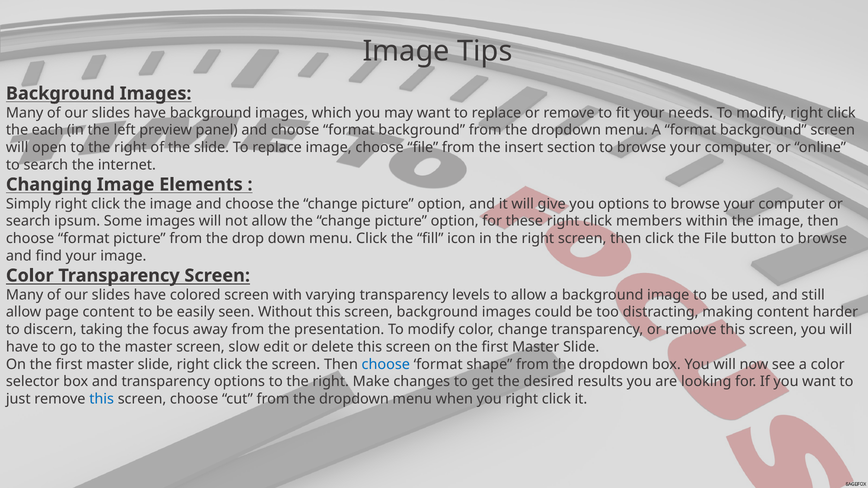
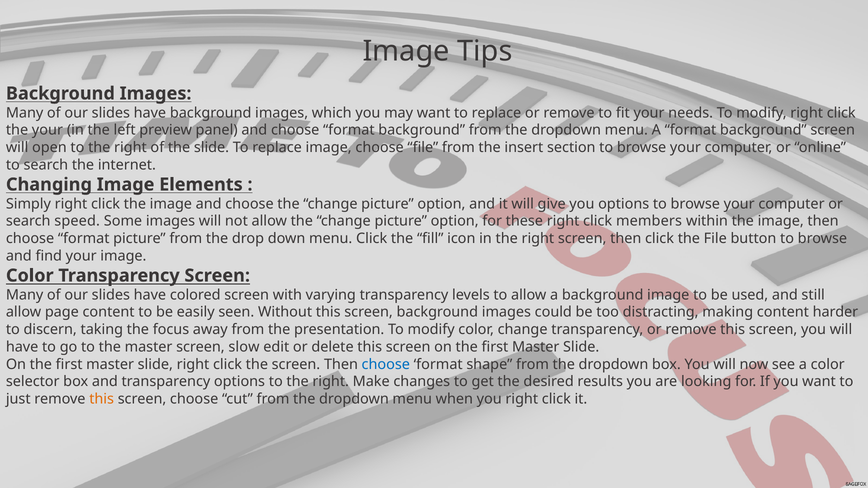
the each: each -> your
ipsum: ipsum -> speed
this at (102, 399) colour: blue -> orange
